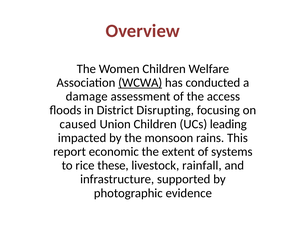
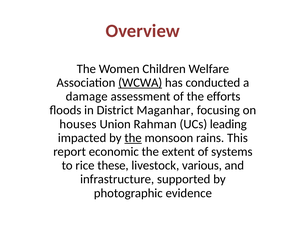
access: access -> efforts
Disrupting: Disrupting -> Maganhar
caused: caused -> houses
Union Children: Children -> Rahman
the at (133, 138) underline: none -> present
rainfall: rainfall -> various
